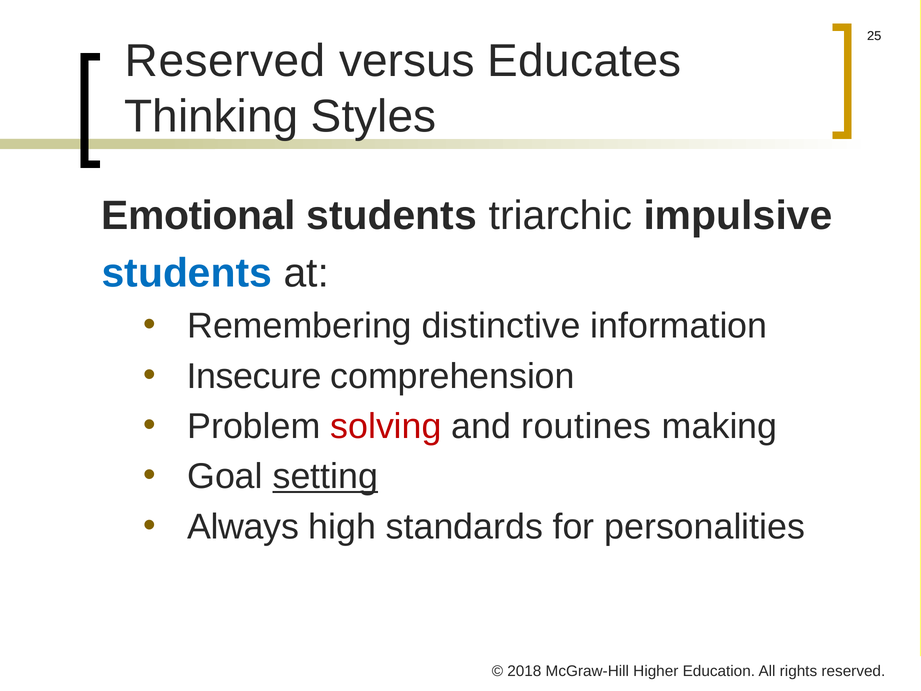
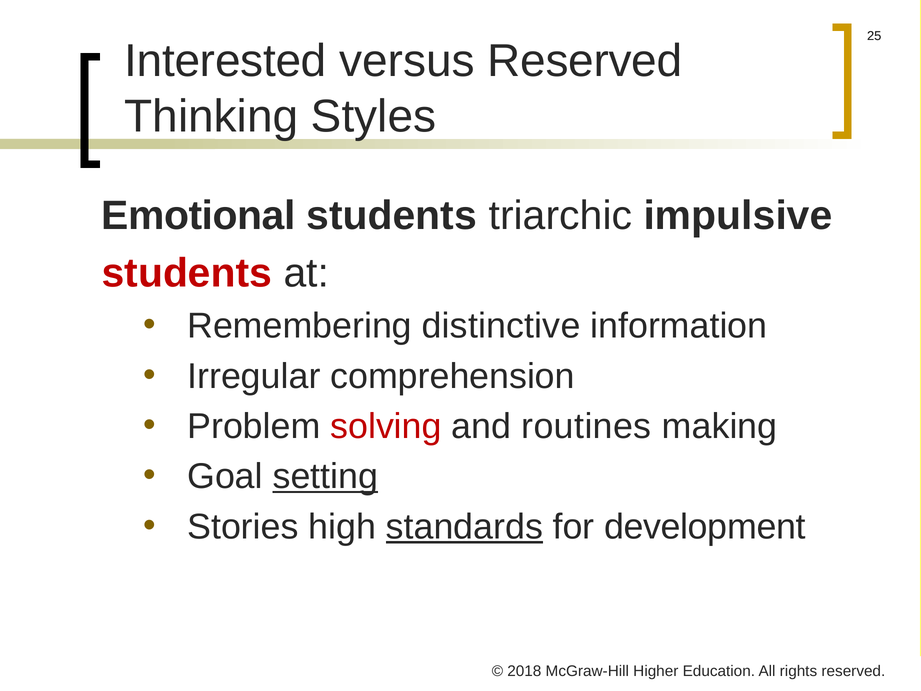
Reserved at (225, 61): Reserved -> Interested
versus Educates: Educates -> Reserved
students at (187, 273) colour: blue -> red
Insecure: Insecure -> Irregular
Always: Always -> Stories
standards underline: none -> present
personalities: personalities -> development
